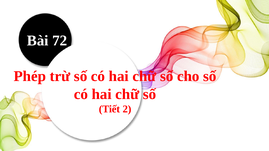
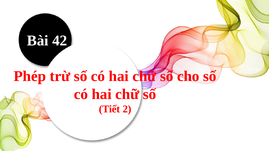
72: 72 -> 42
